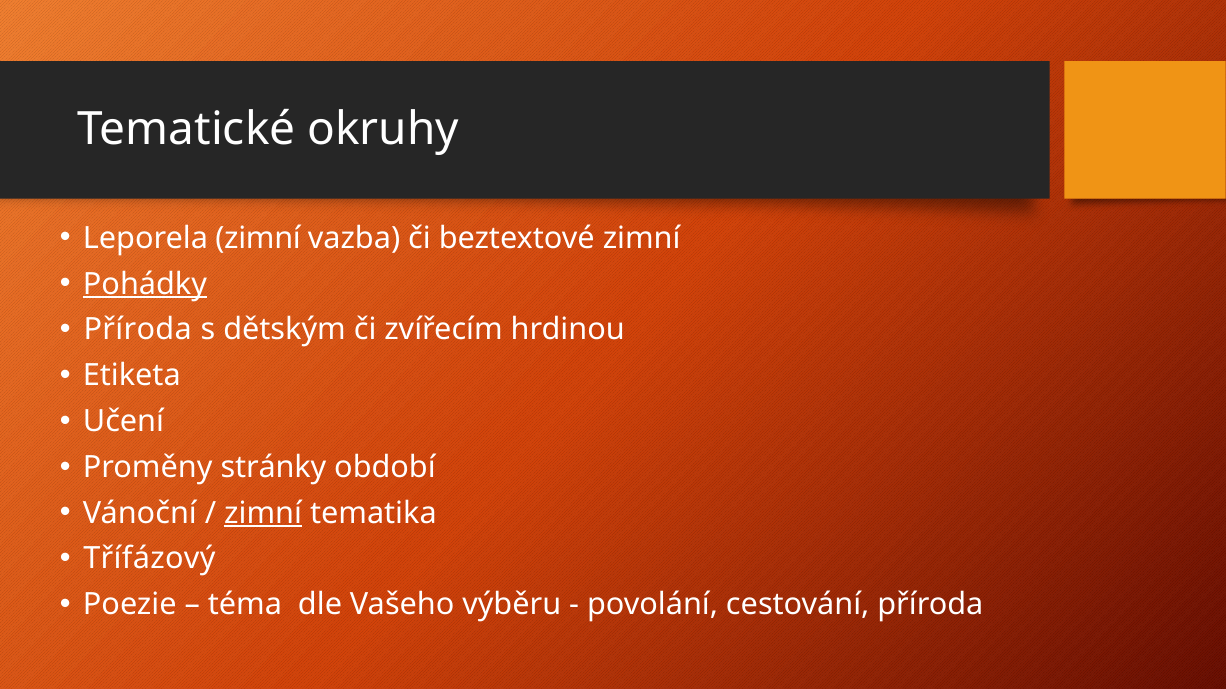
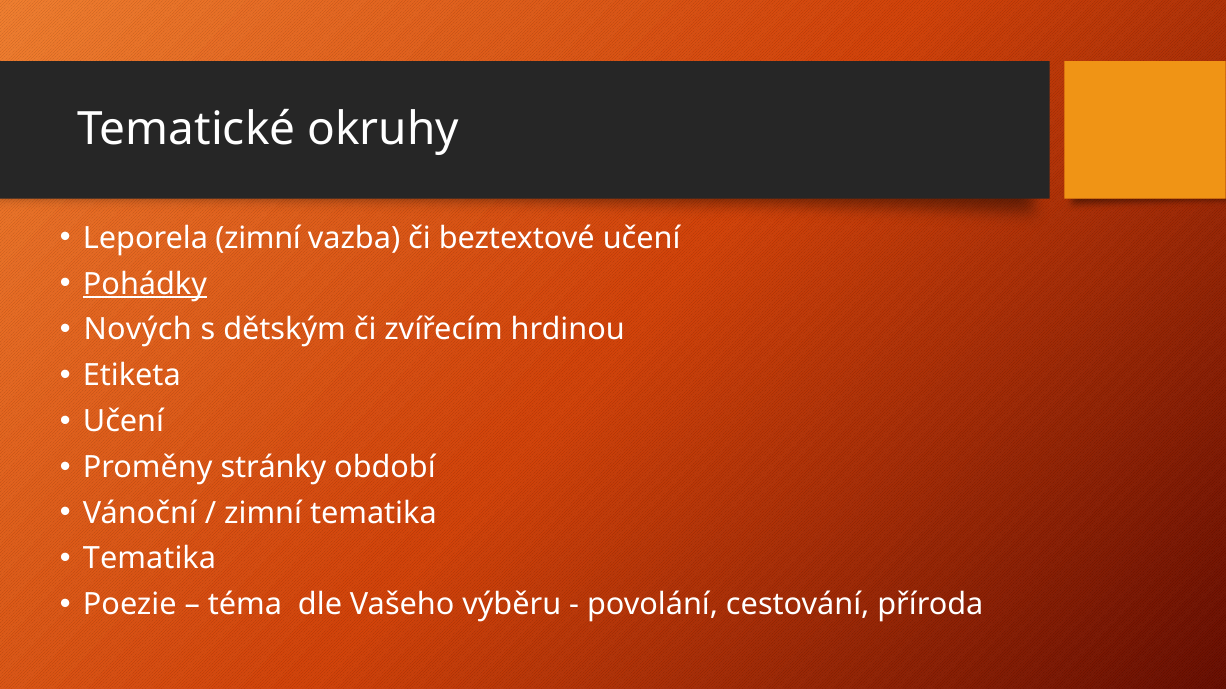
beztextové zimní: zimní -> učení
Příroda at (138, 330): Příroda -> Nových
zimní at (263, 514) underline: present -> none
Třífázový at (149, 559): Třífázový -> Tematika
